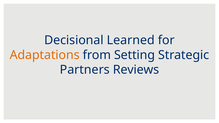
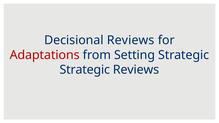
Decisional Learned: Learned -> Reviews
Adaptations colour: orange -> red
Partners at (85, 70): Partners -> Strategic
